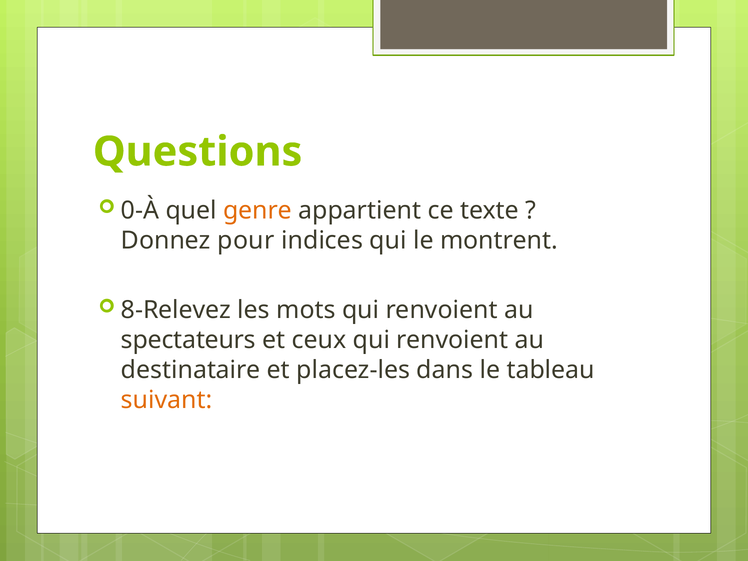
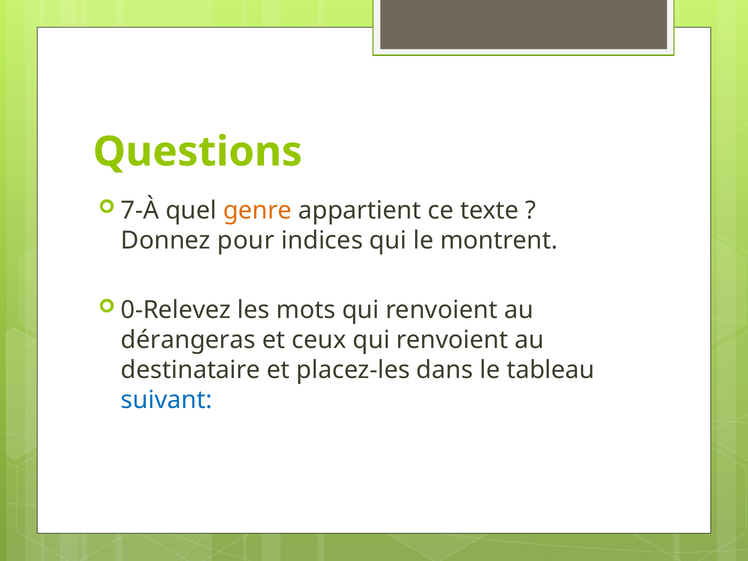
0-À: 0-À -> 7-À
8-Relevez: 8-Relevez -> 0-Relevez
spectateurs: spectateurs -> dérangeras
suivant colour: orange -> blue
